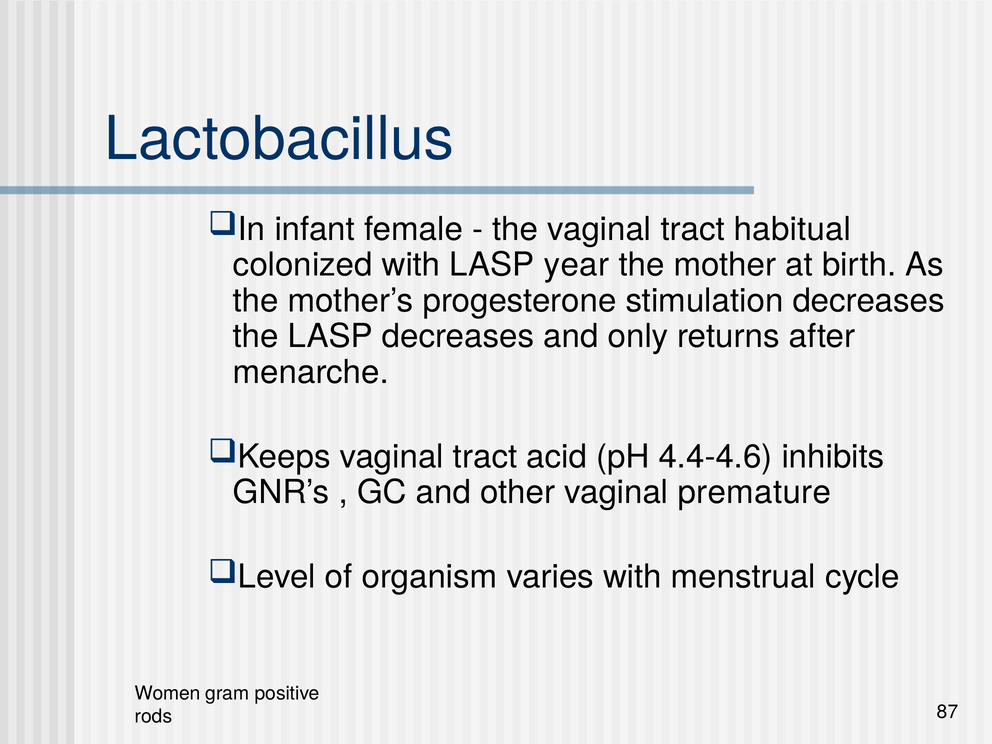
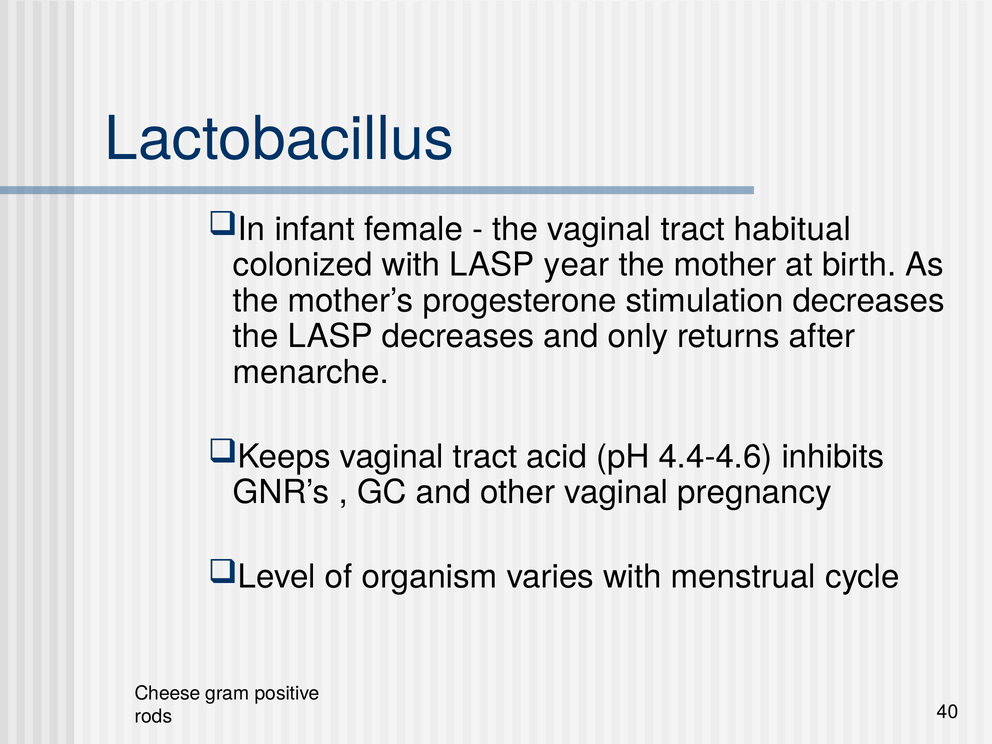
premature: premature -> pregnancy
Women: Women -> Cheese
87: 87 -> 40
